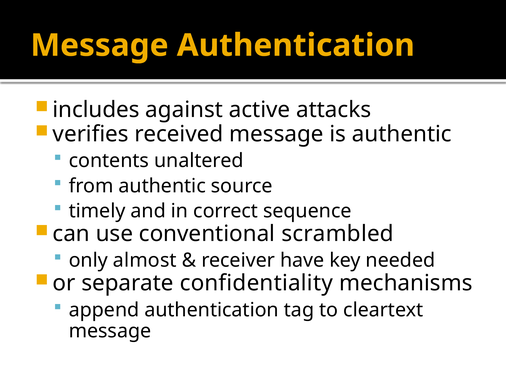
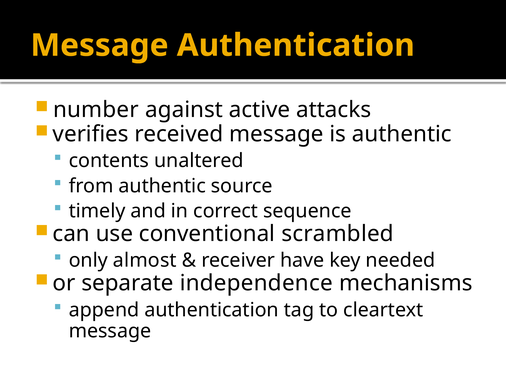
includes: includes -> number
confidentiality: confidentiality -> independence
